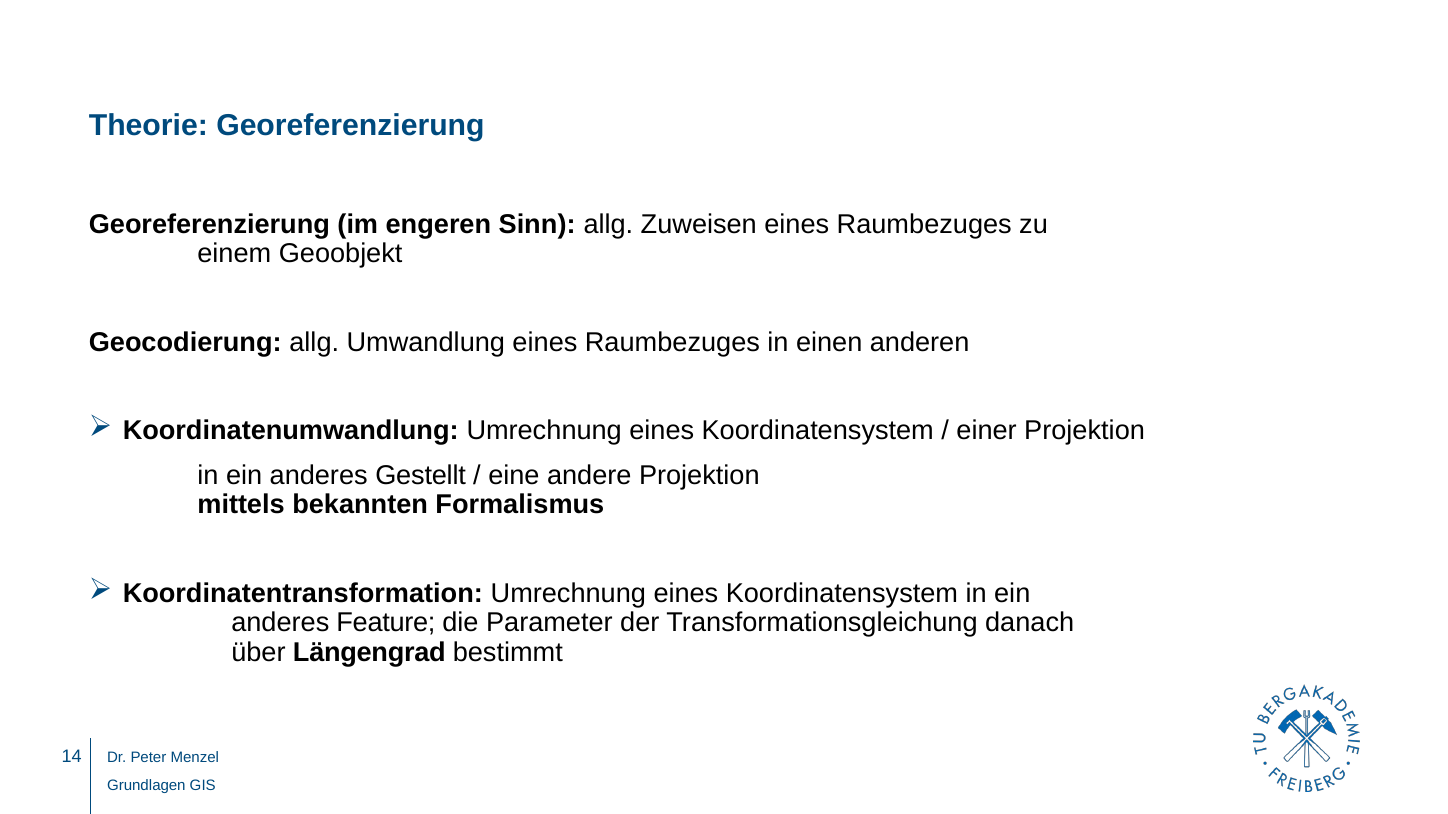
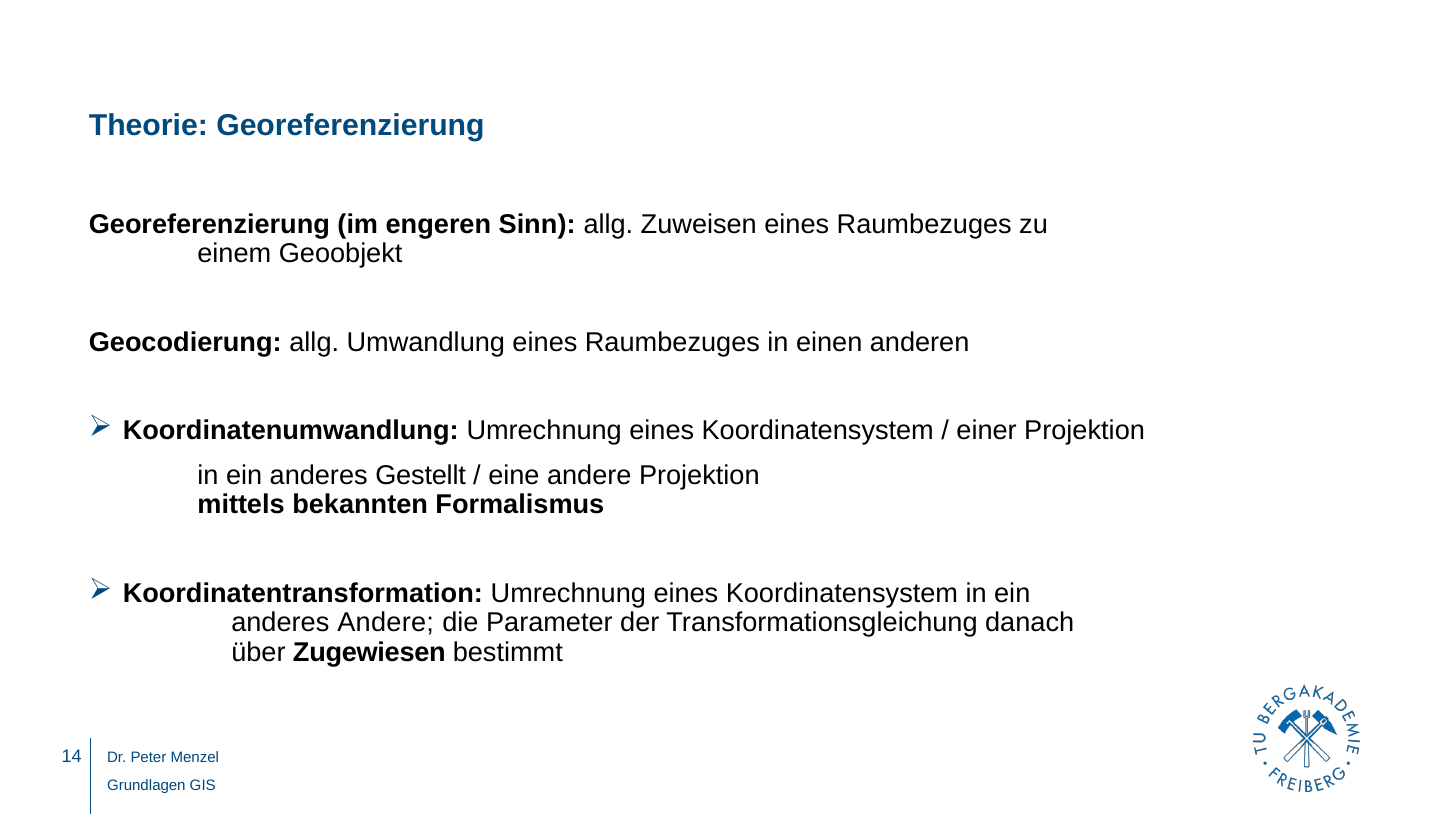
anderes Feature: Feature -> Andere
Längengrad: Längengrad -> Zugewiesen
